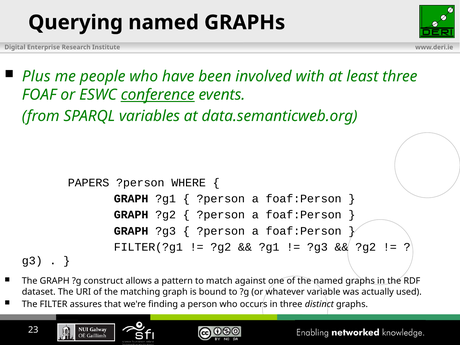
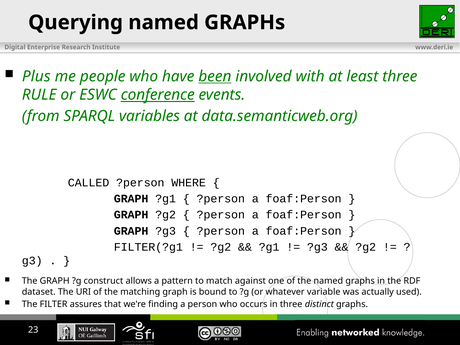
been underline: none -> present
FOAF: FOAF -> RULE
PAPERS: PAPERS -> CALLED
